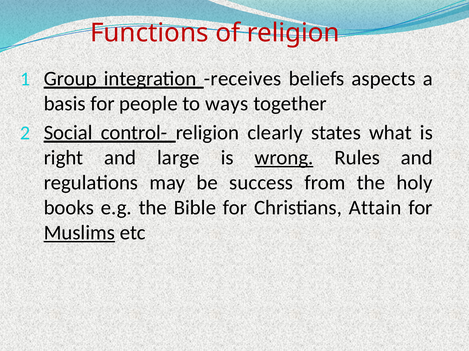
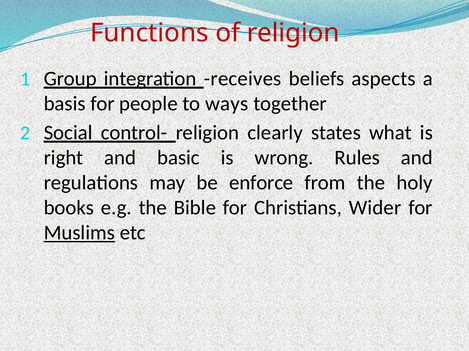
large: large -> basic
wrong underline: present -> none
success: success -> enforce
Attain: Attain -> Wider
